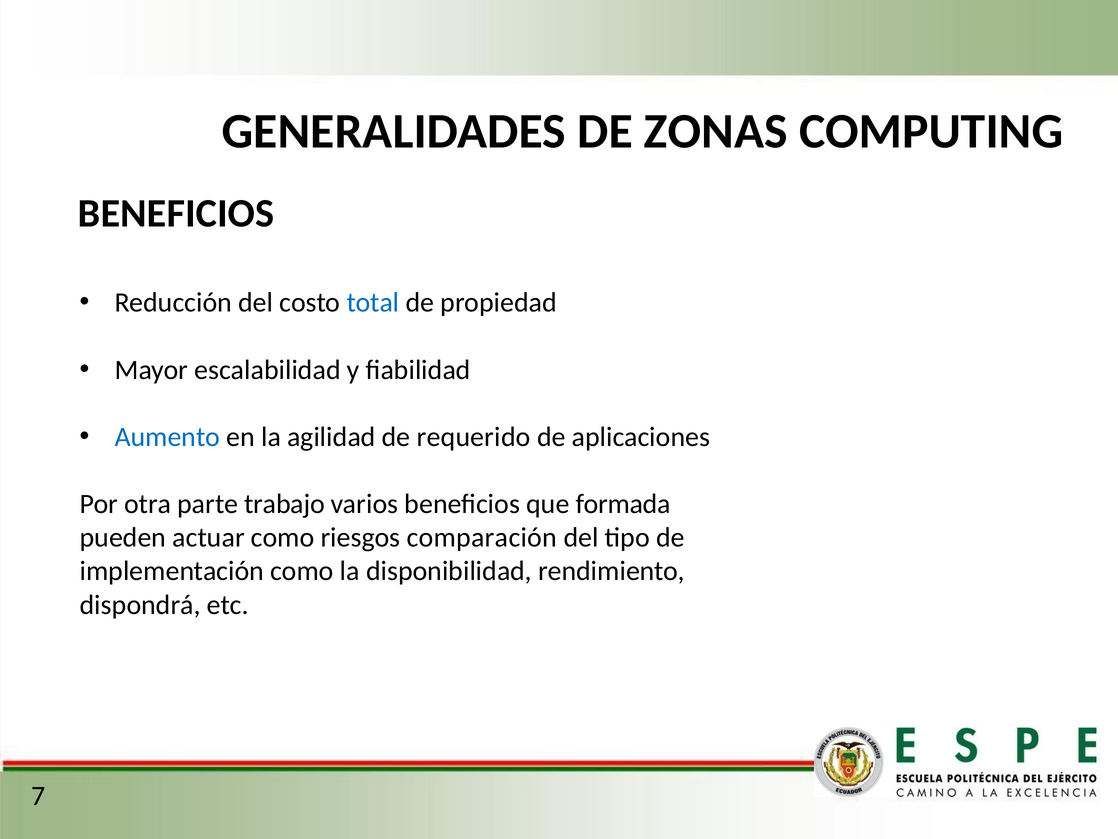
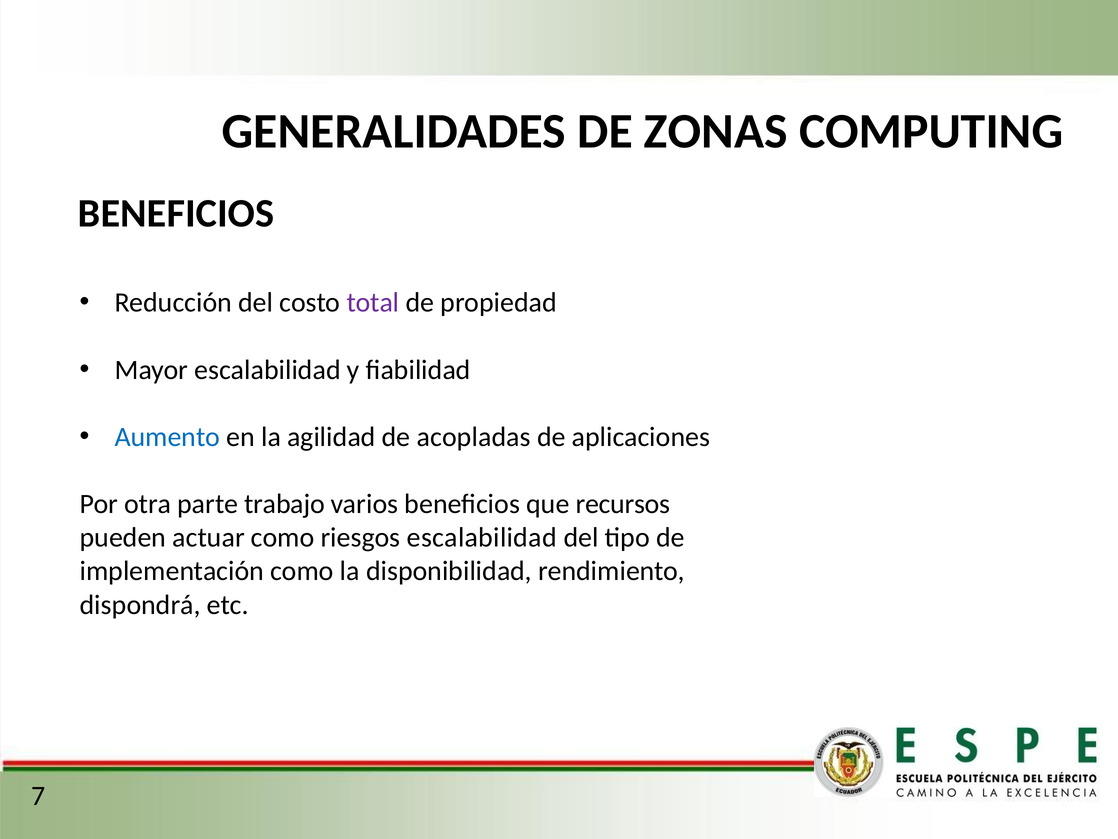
total colour: blue -> purple
requerido: requerido -> acopladas
formada: formada -> recursos
riesgos comparación: comparación -> escalabilidad
